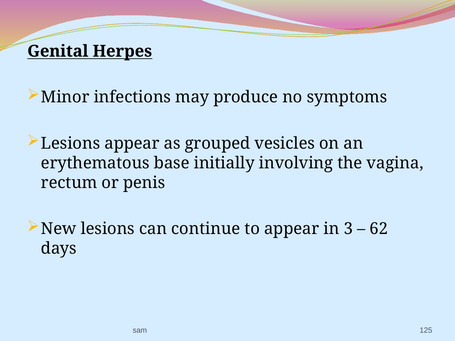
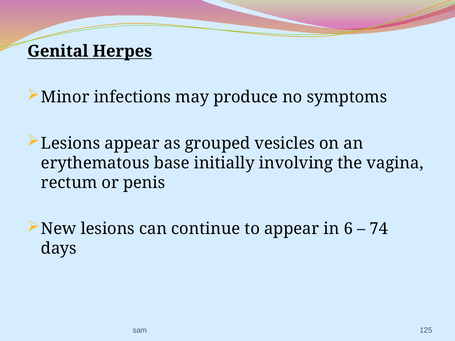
3: 3 -> 6
62: 62 -> 74
